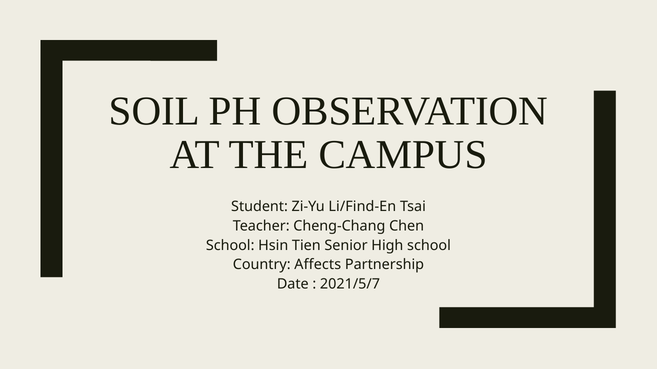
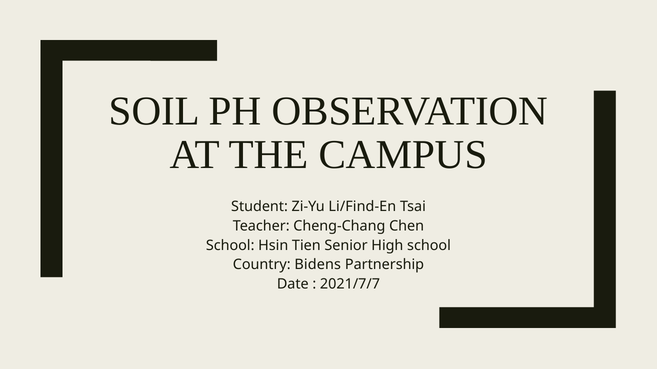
Affects: Affects -> Bidens
2021/5/7: 2021/5/7 -> 2021/7/7
